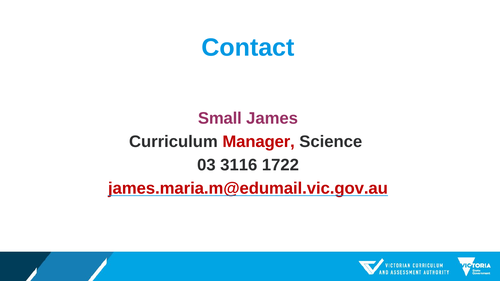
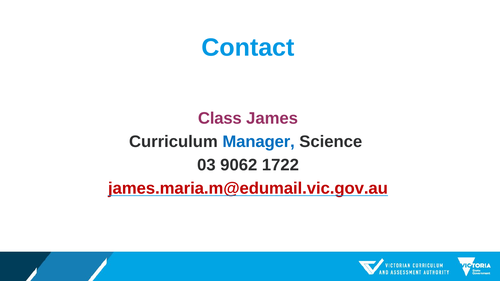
Small: Small -> Class
Manager colour: red -> blue
3116: 3116 -> 9062
